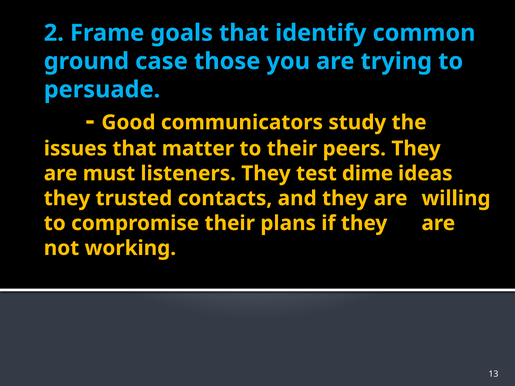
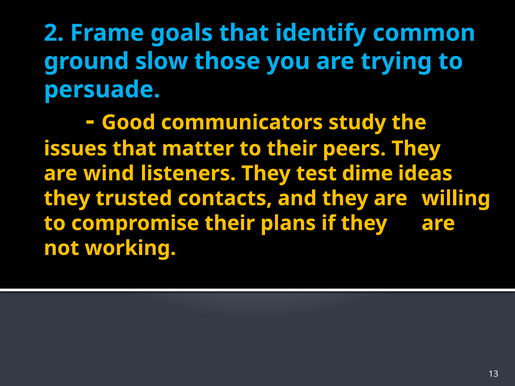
case: case -> slow
must: must -> wind
